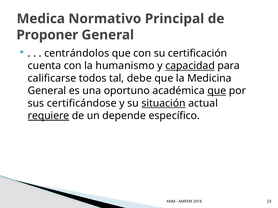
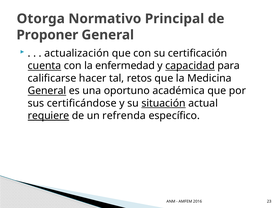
Medica: Medica -> Otorga
centrándolos: centrándolos -> actualización
cuenta underline: none -> present
humanismo: humanismo -> enfermedad
todos: todos -> hacer
debe: debe -> retos
General at (47, 91) underline: none -> present
que at (217, 91) underline: present -> none
depende: depende -> refrenda
